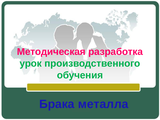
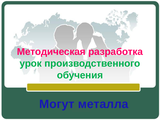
Брака: Брака -> Могут
